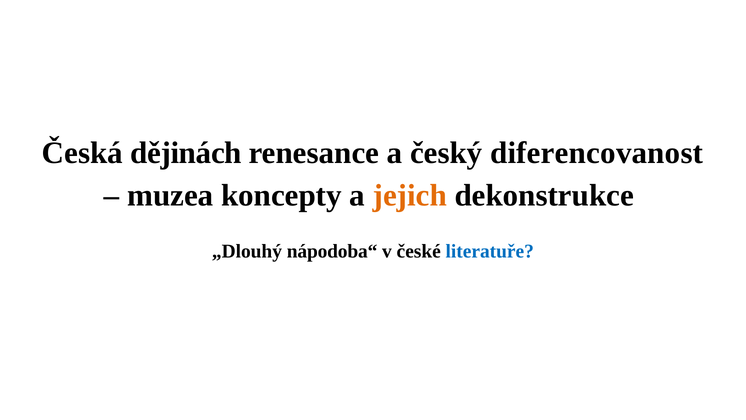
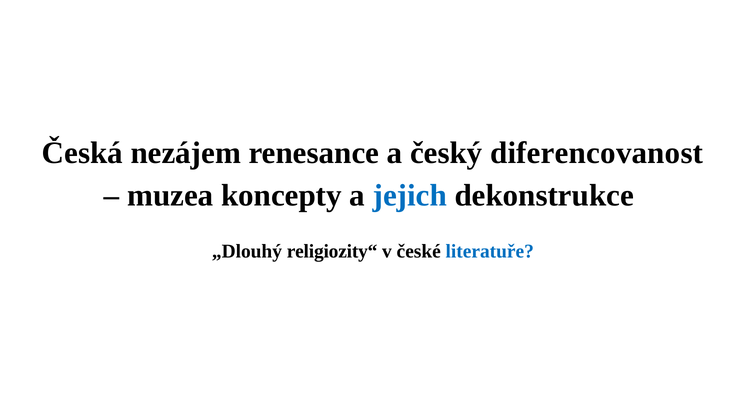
dějinách: dějinách -> nezájem
jejich colour: orange -> blue
nápodoba“: nápodoba“ -> religiozity“
